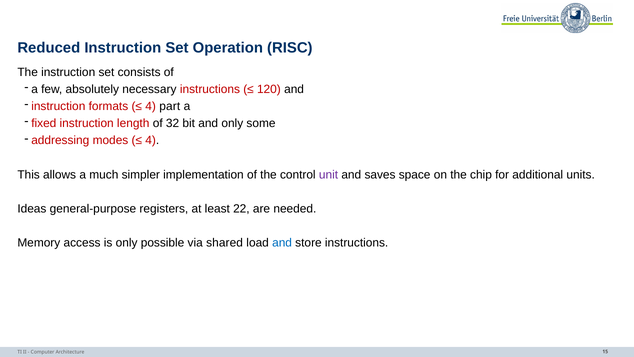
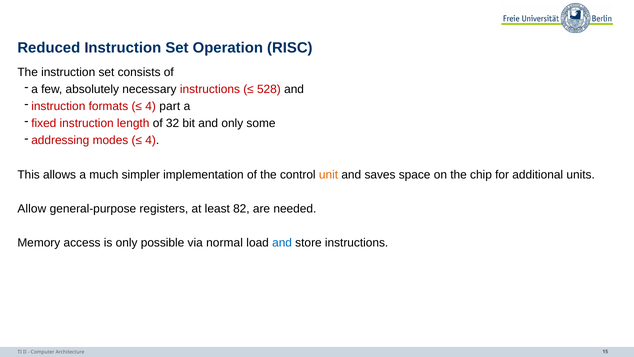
120: 120 -> 528
unit colour: purple -> orange
Ideas: Ideas -> Allow
22: 22 -> 82
shared: shared -> normal
